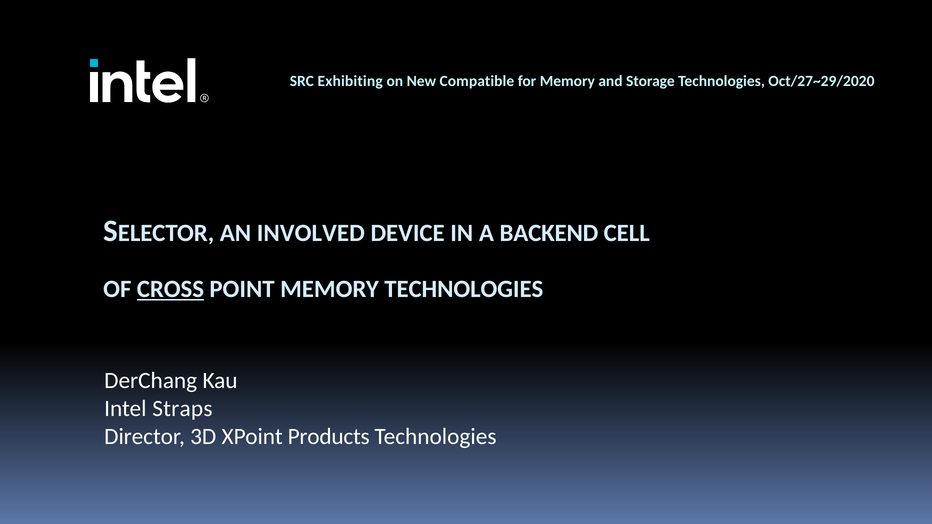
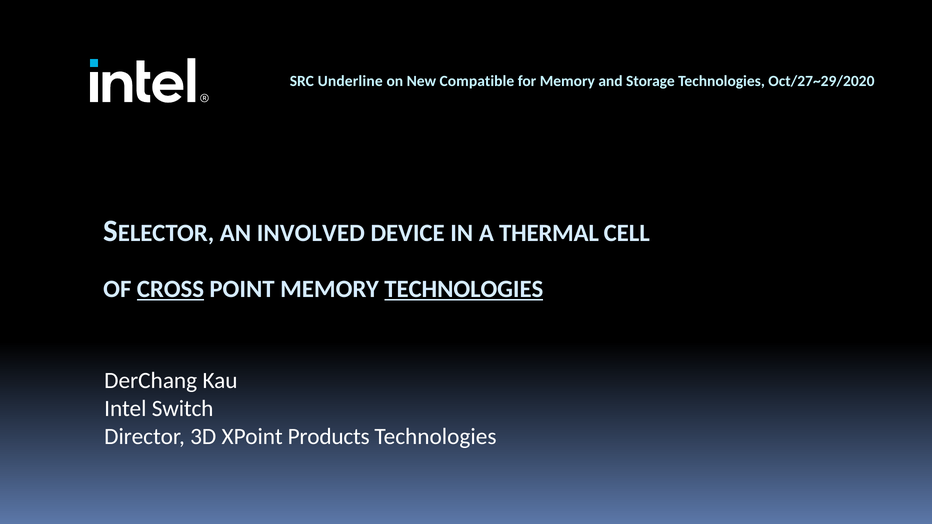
Exhibiting: Exhibiting -> Underline
BACKEND: BACKEND -> THERMAL
TECHNOLOGIES at (464, 289) underline: none -> present
Straps: Straps -> Switch
